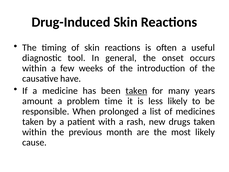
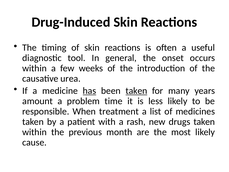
have: have -> urea
has underline: none -> present
prolonged: prolonged -> treatment
